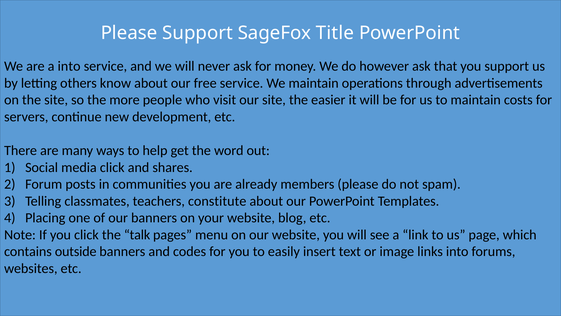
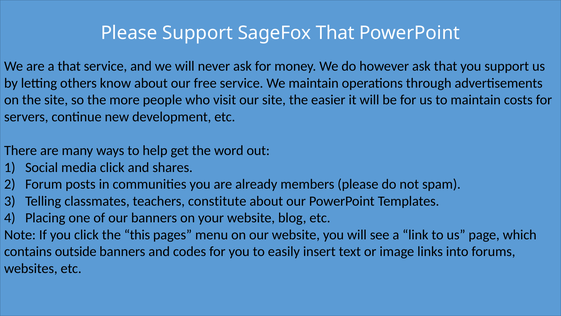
SageFox Title: Title -> That
a into: into -> that
talk: talk -> this
